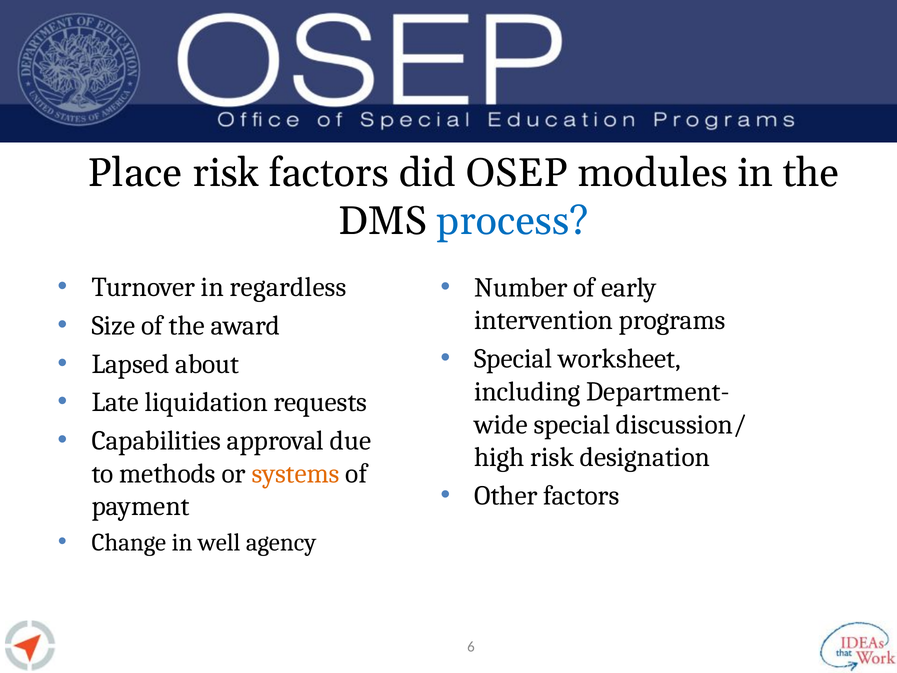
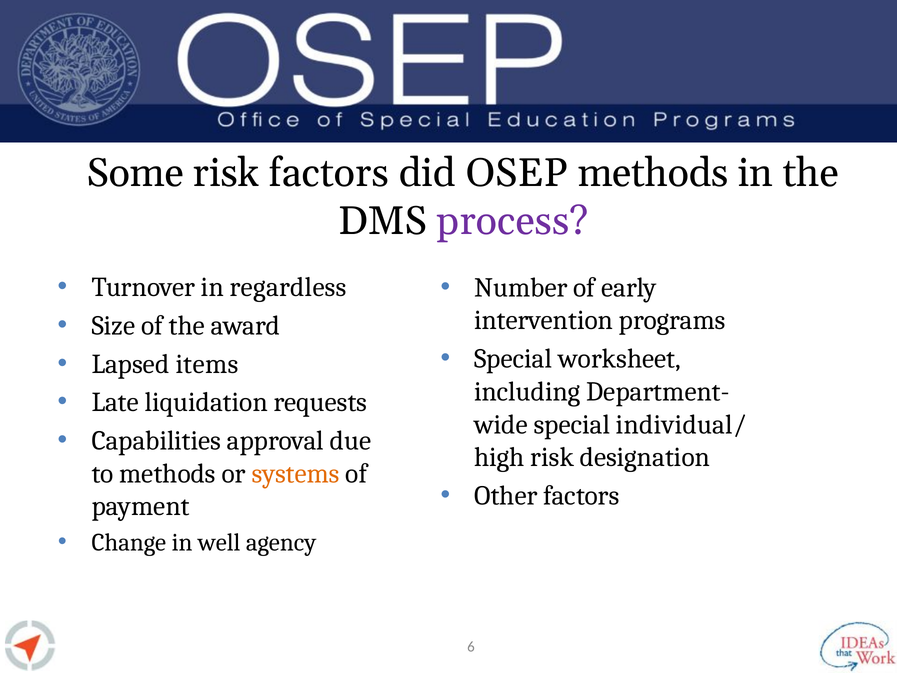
Place: Place -> Some
OSEP modules: modules -> methods
process colour: blue -> purple
about: about -> items
discussion/: discussion/ -> individual/
